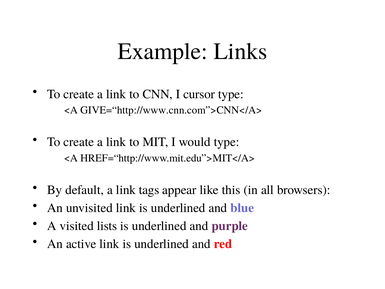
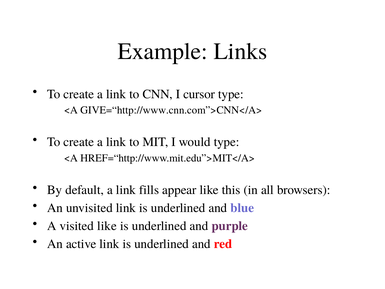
tags: tags -> fills
visited lists: lists -> like
